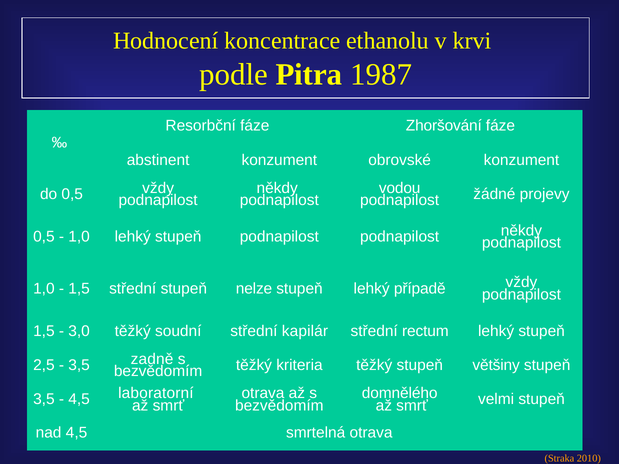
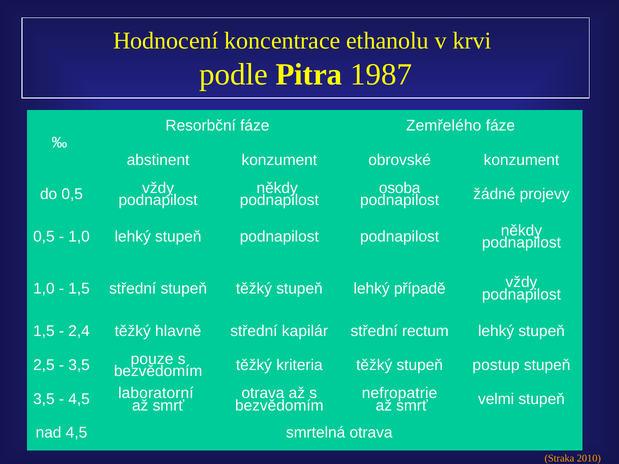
Zhoršování: Zhoršování -> Zemřelého
vodou: vodou -> osoba
stupeň nelze: nelze -> těžký
3,0: 3,0 -> 2,4
soudní: soudní -> hlavně
zadně: zadně -> pouze
většiny: většiny -> postup
domnělého: domnělého -> nefropatrie
